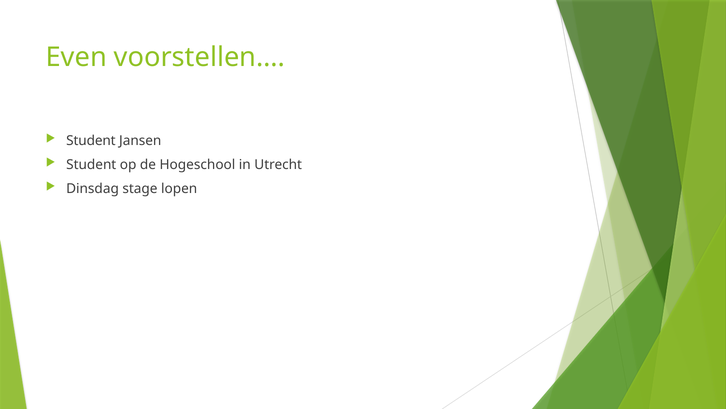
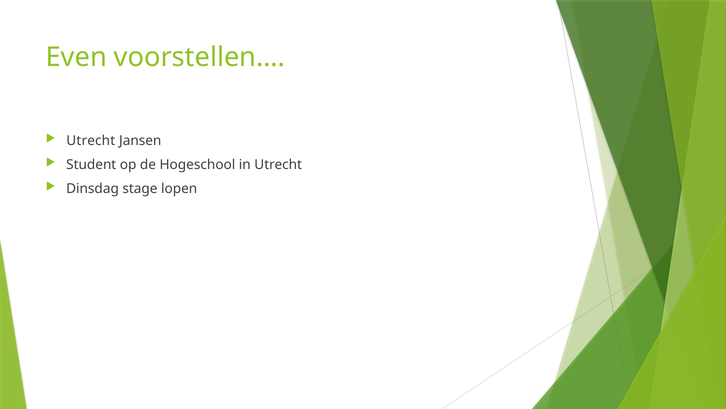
Student at (91, 141): Student -> Utrecht
